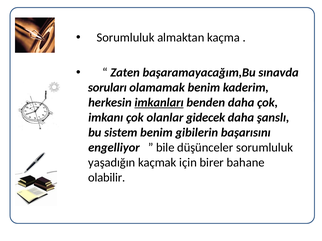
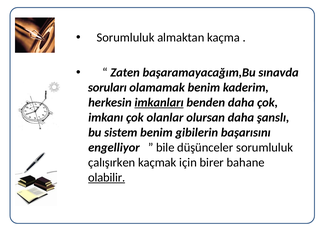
gidecek: gidecek -> olursan
yaşadığın: yaşadığın -> çalışırken
olabilir underline: none -> present
